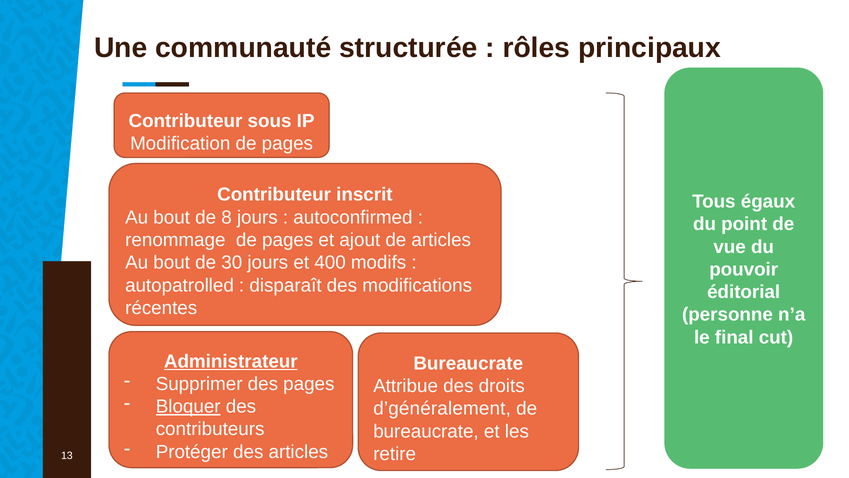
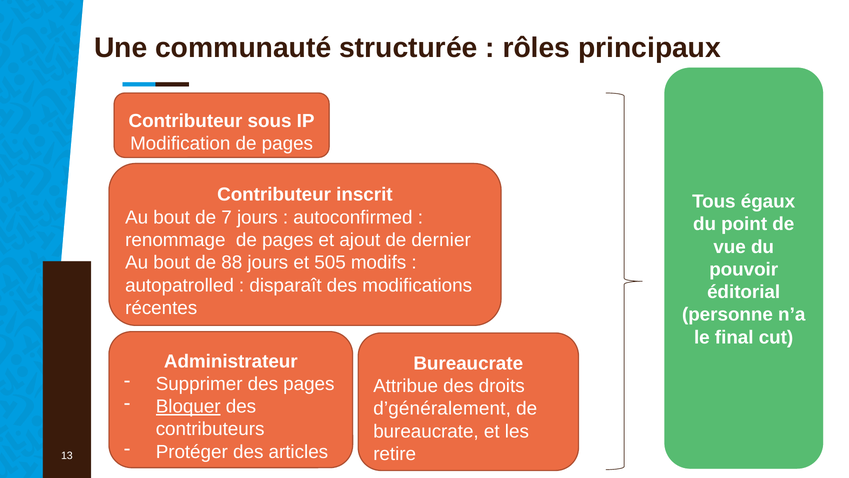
8: 8 -> 7
de articles: articles -> dernier
30: 30 -> 88
400: 400 -> 505
Administrateur underline: present -> none
